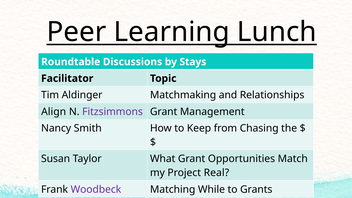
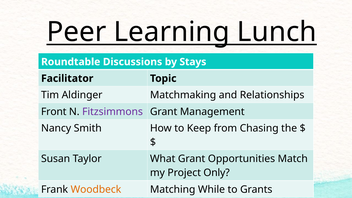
Align: Align -> Front
Real: Real -> Only
Woodbeck colour: purple -> orange
